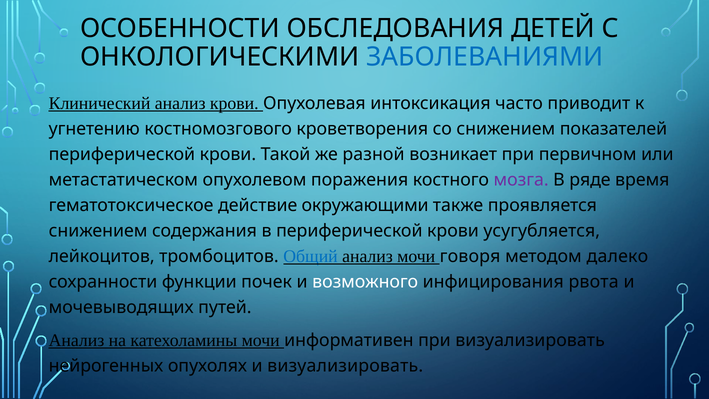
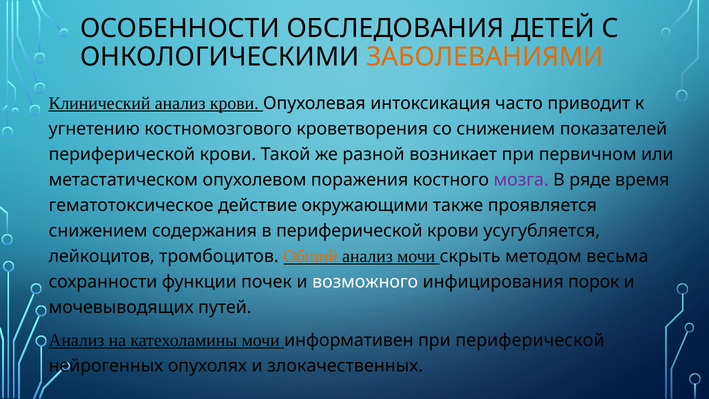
ЗАБОЛЕВАНИЯМИ colour: blue -> orange
Общий colour: blue -> orange
говоря: говоря -> скрыть
далеко: далеко -> весьма
рвота: рвота -> порок
при визуализировать: визуализировать -> периферической
и визуализировать: визуализировать -> злокачественных
